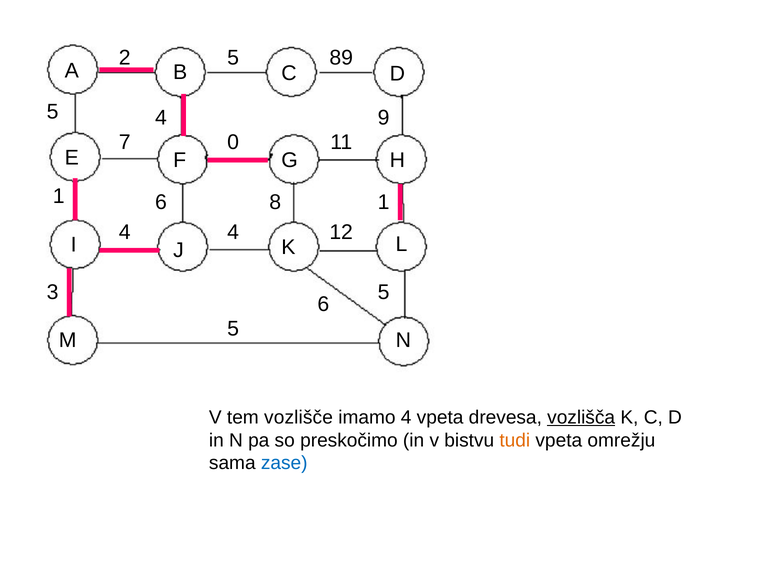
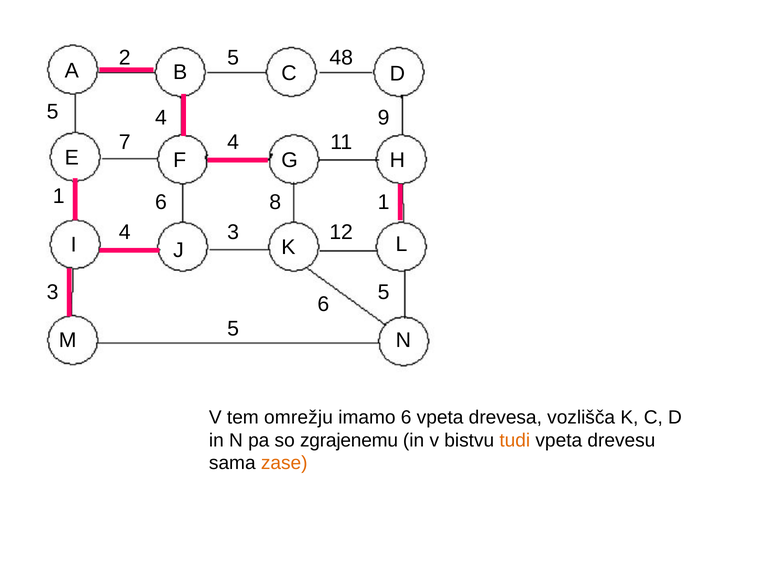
89: 89 -> 48
7 0: 0 -> 4
4 4: 4 -> 3
vozlišče: vozlišče -> omrežju
imamo 4: 4 -> 6
vozlišča underline: present -> none
preskočimo: preskočimo -> zgrajenemu
omrežju: omrežju -> drevesu
zase colour: blue -> orange
